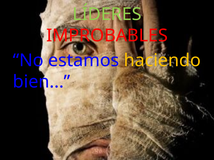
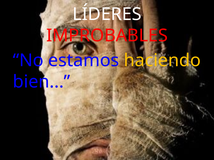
LÍDERES colour: light green -> white
